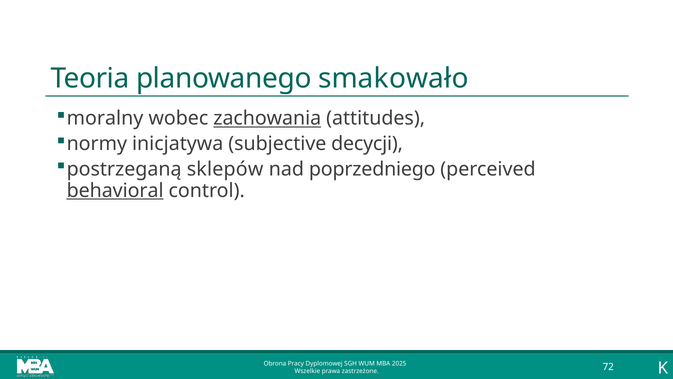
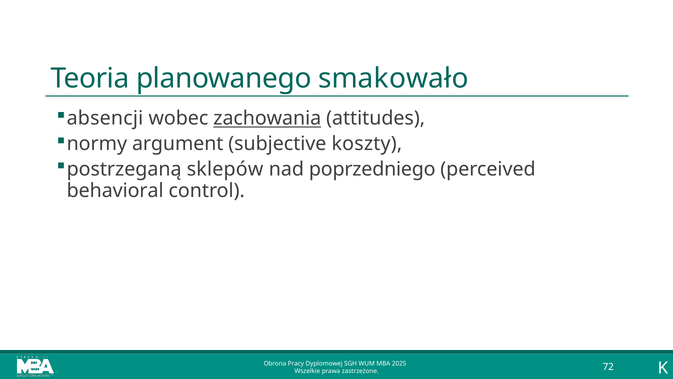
moralny: moralny -> absencji
inicjatywa: inicjatywa -> argument
decycji: decycji -> koszty
behavioral underline: present -> none
